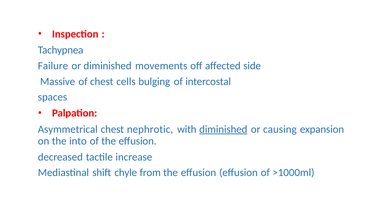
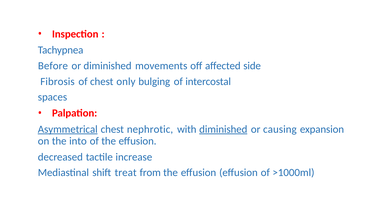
Failure: Failure -> Before
Massive: Massive -> Fibrosis
cells: cells -> only
Asymmetrical underline: none -> present
chyle: chyle -> treat
